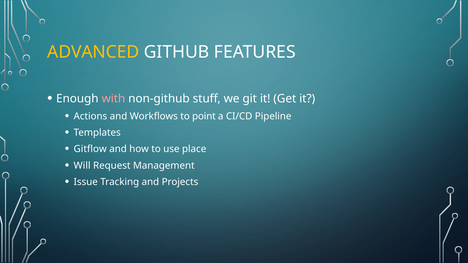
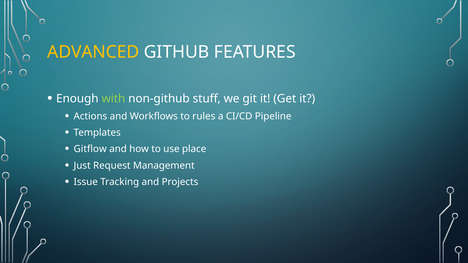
with colour: pink -> light green
point: point -> rules
Will: Will -> Just
